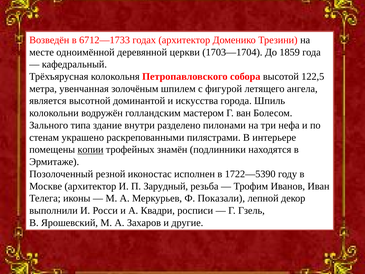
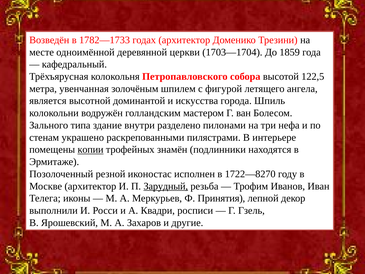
6712—1733: 6712—1733 -> 1782—1733
1722—5390: 1722—5390 -> 1722—8270
Зарудный underline: none -> present
Показали: Показали -> Принятия
